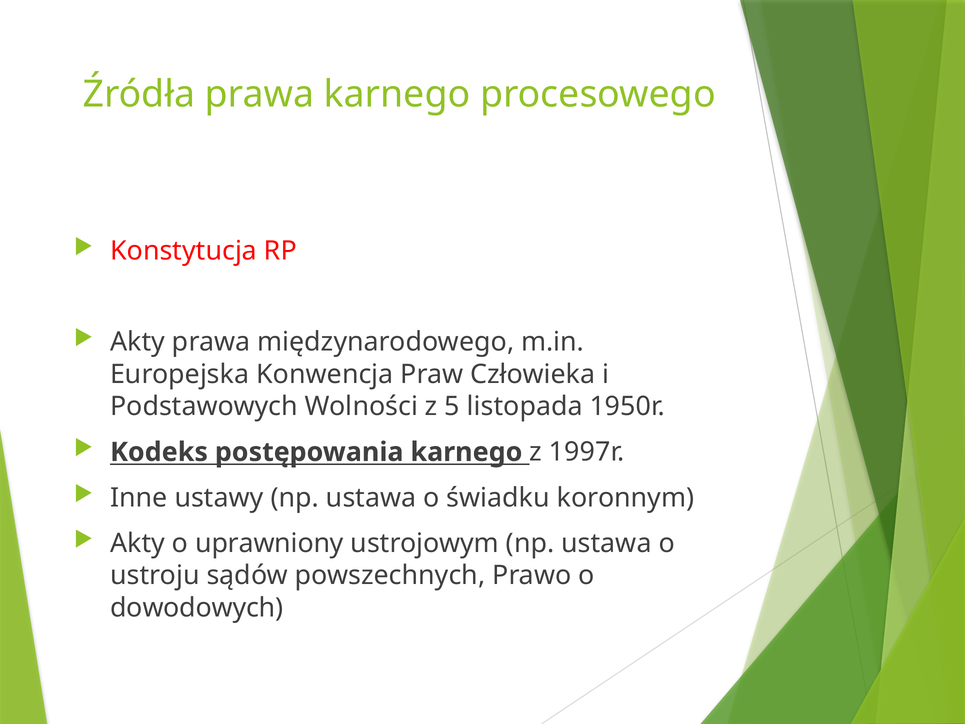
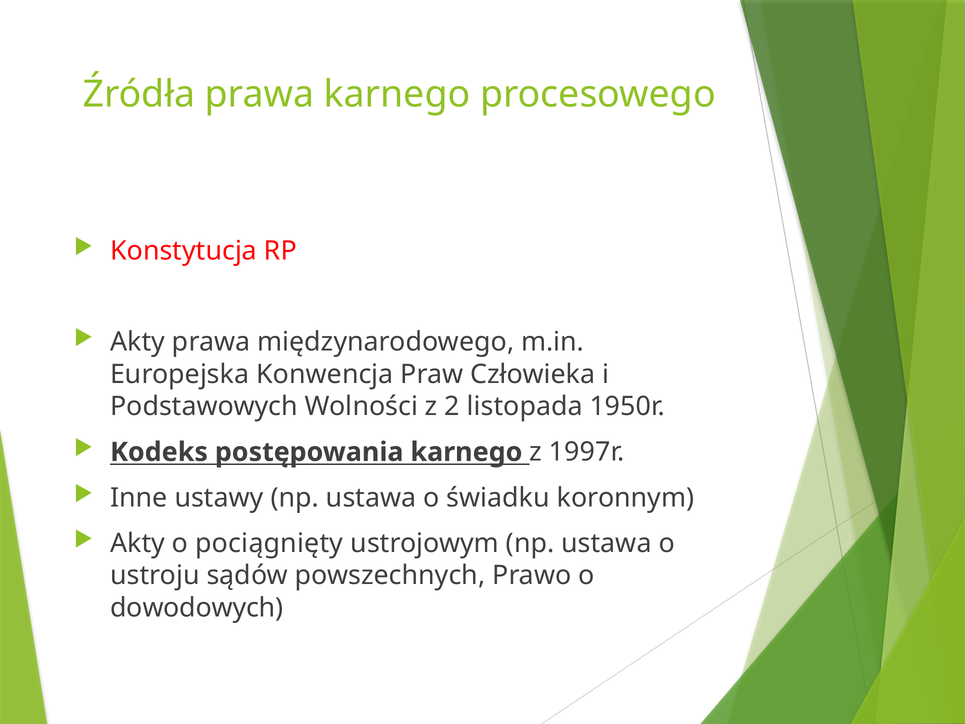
5: 5 -> 2
uprawniony: uprawniony -> pociągnięty
